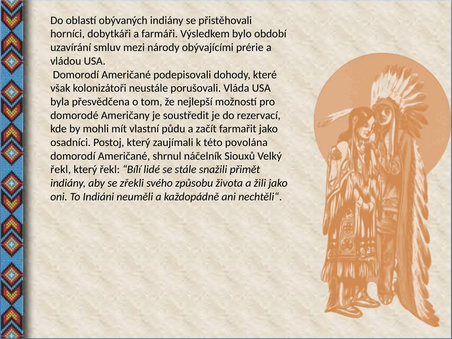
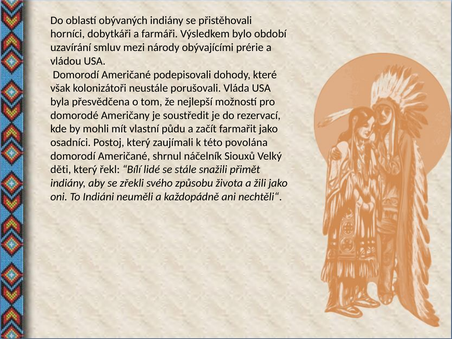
řekl at (61, 170): řekl -> děti
